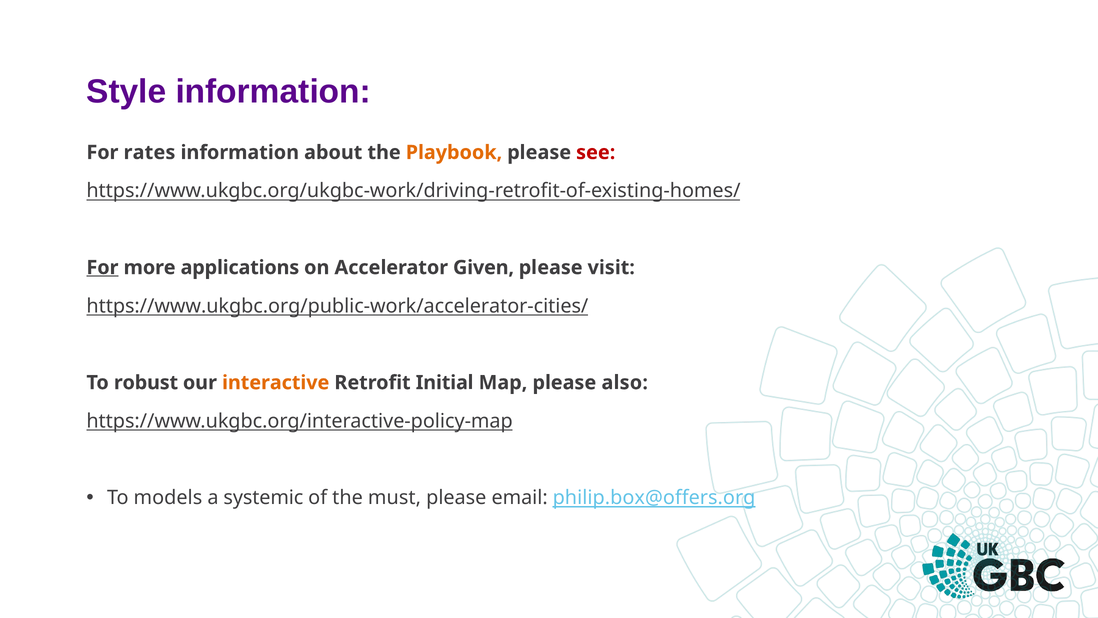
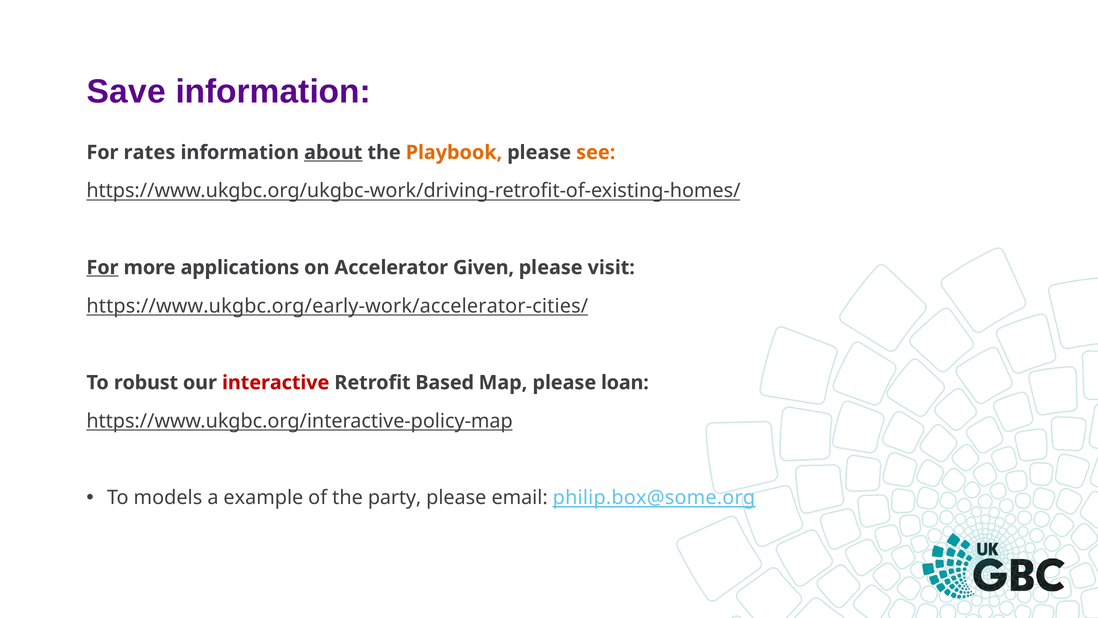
Style: Style -> Save
about underline: none -> present
see colour: red -> orange
https://www.ukgbc.org/public-work/accelerator-cities/: https://www.ukgbc.org/public-work/accelerator-cities/ -> https://www.ukgbc.org/early-work/accelerator-cities/
interactive colour: orange -> red
Initial: Initial -> Based
also: also -> loan
systemic: systemic -> example
must: must -> party
philip.box@offers.org: philip.box@offers.org -> philip.box@some.org
